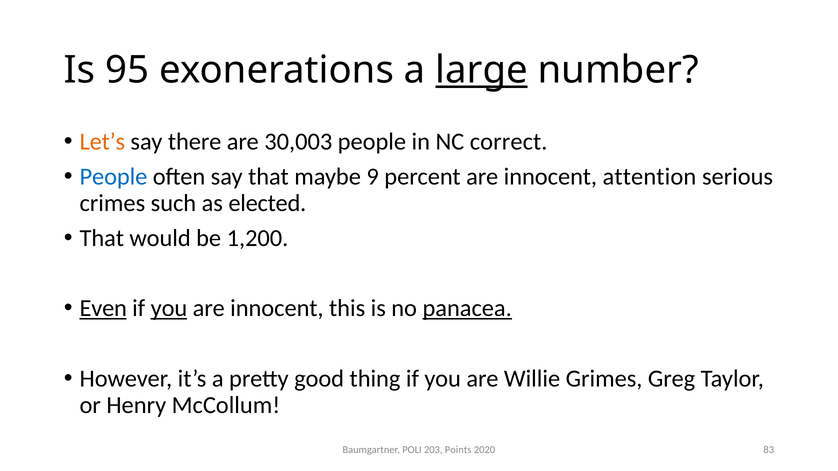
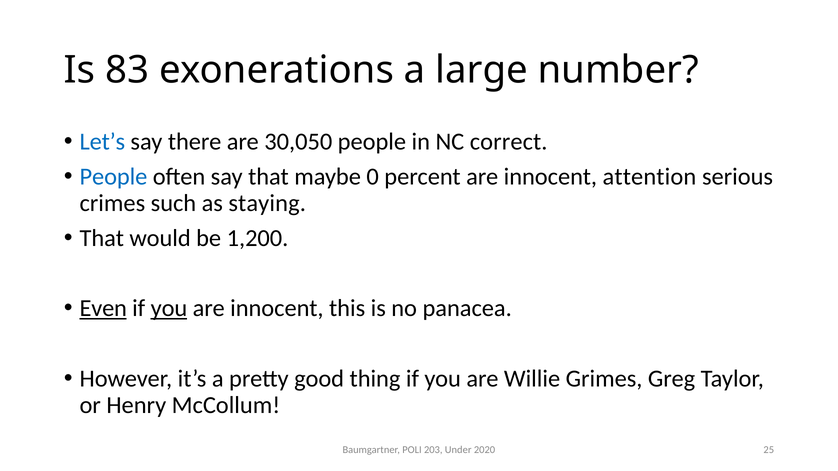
95: 95 -> 83
large underline: present -> none
Let’s colour: orange -> blue
30,003: 30,003 -> 30,050
9: 9 -> 0
elected: elected -> staying
panacea underline: present -> none
Points: Points -> Under
83: 83 -> 25
